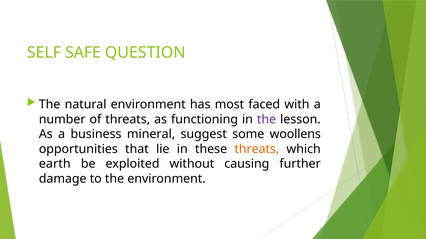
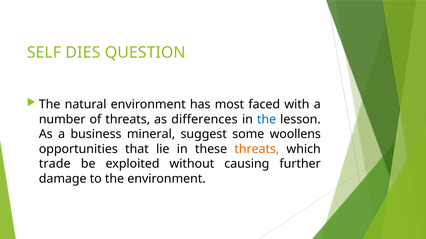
SAFE: SAFE -> DIES
functioning: functioning -> differences
the at (267, 120) colour: purple -> blue
earth: earth -> trade
